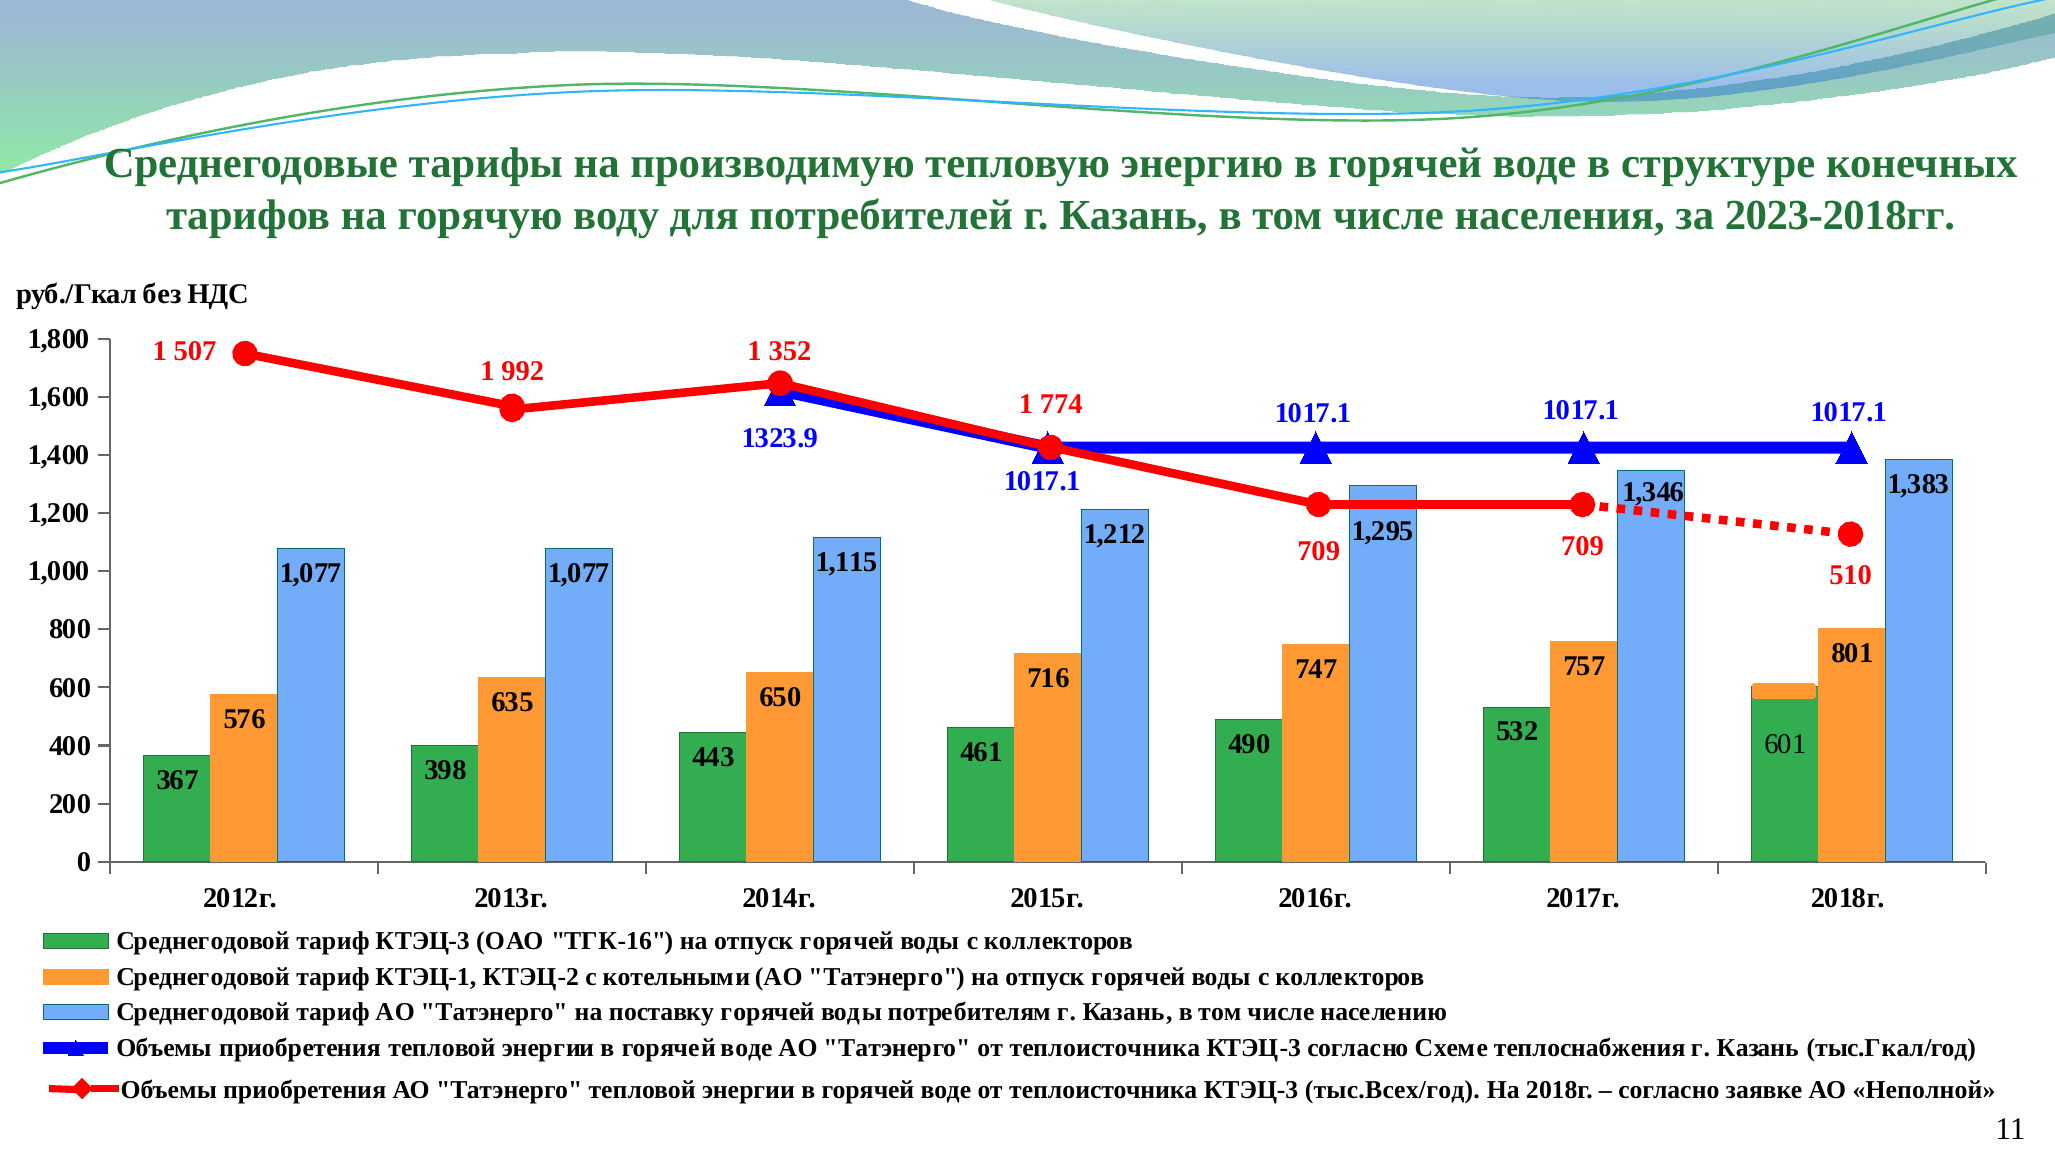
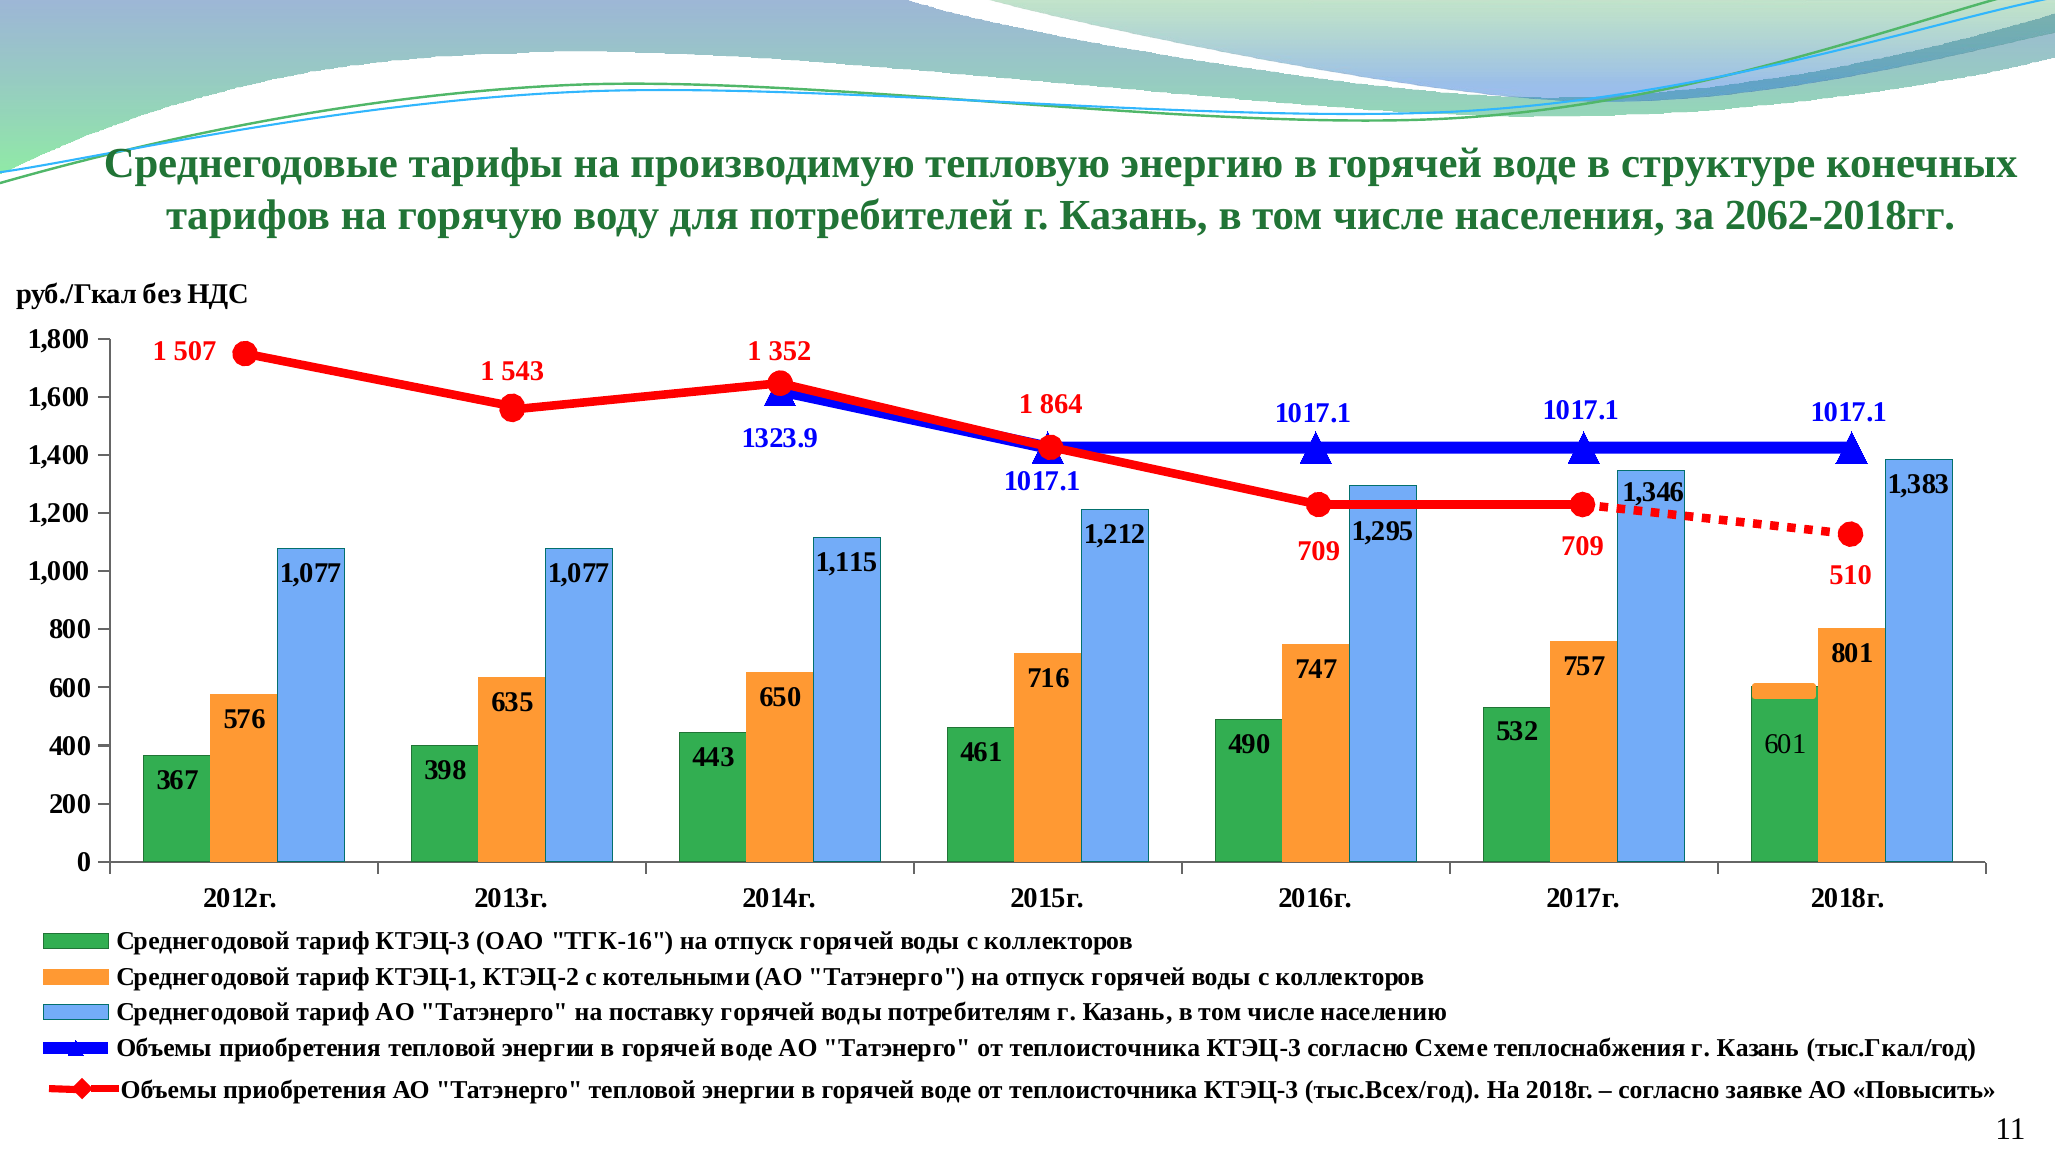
2023-2018гг: 2023-2018гг -> 2062-2018гг
992: 992 -> 543
774: 774 -> 864
Неполной: Неполной -> Повысить
